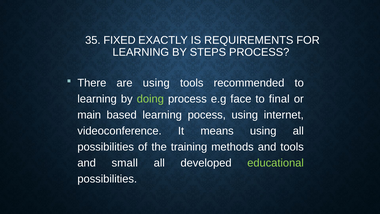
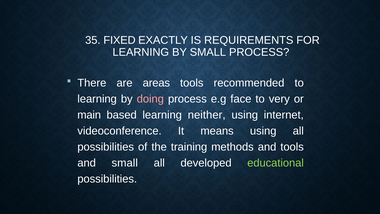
BY STEPS: STEPS -> SMALL
are using: using -> areas
doing colour: light green -> pink
final: final -> very
pocess: pocess -> neither
